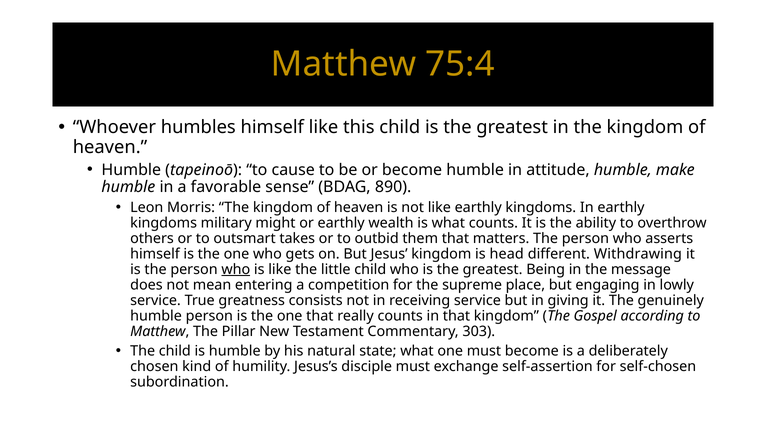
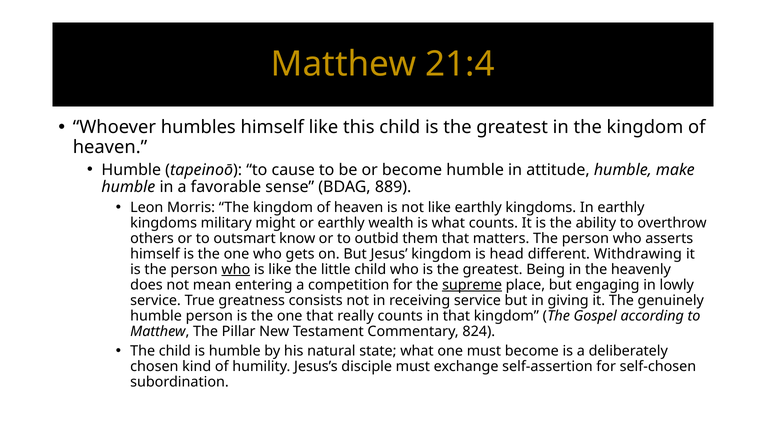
75:4: 75:4 -> 21:4
890: 890 -> 889
takes: takes -> know
message: message -> heavenly
supreme underline: none -> present
303: 303 -> 824
